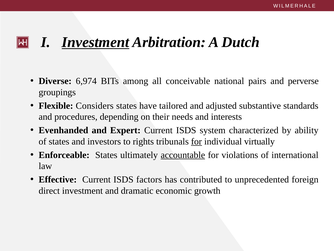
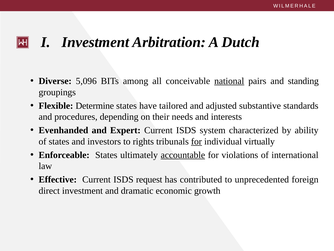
Investment at (95, 42) underline: present -> none
6,974: 6,974 -> 5,096
national underline: none -> present
perverse: perverse -> standing
Considers: Considers -> Determine
factors: factors -> request
